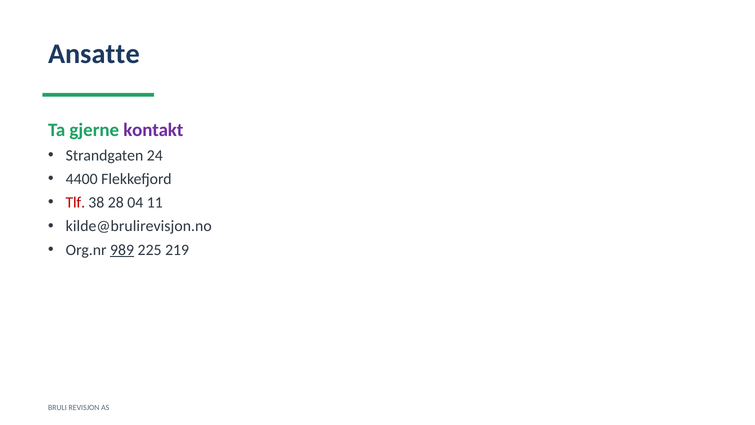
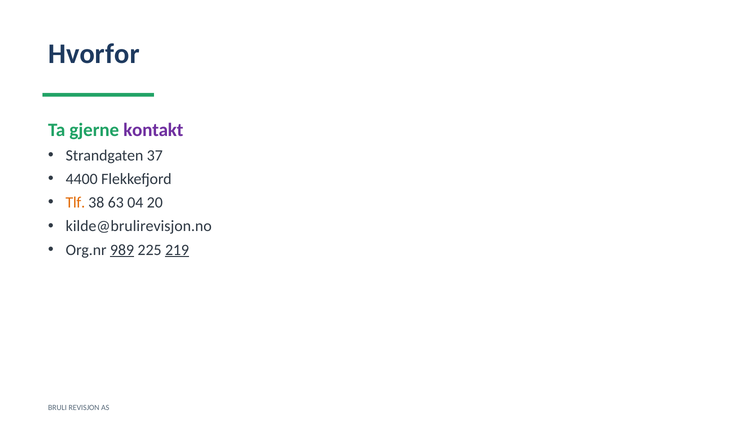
Ansatte: Ansatte -> Hvorfor
24: 24 -> 37
Tlf colour: red -> orange
28: 28 -> 63
11: 11 -> 20
219 underline: none -> present
